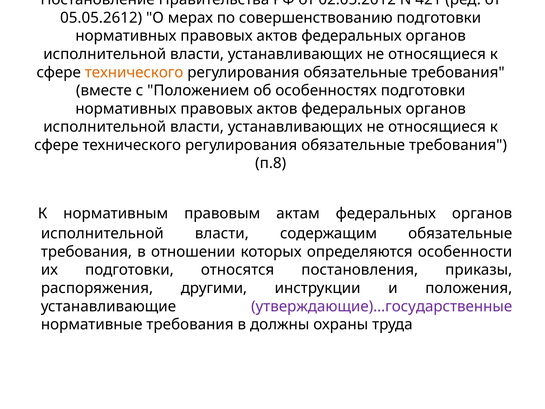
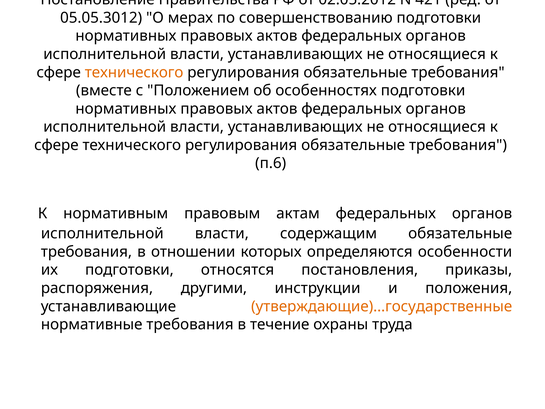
05.05.2612: 05.05.2612 -> 05.05.3012
п.8: п.8 -> п.6
утверждающие)…государственные colour: purple -> orange
должны: должны -> течение
